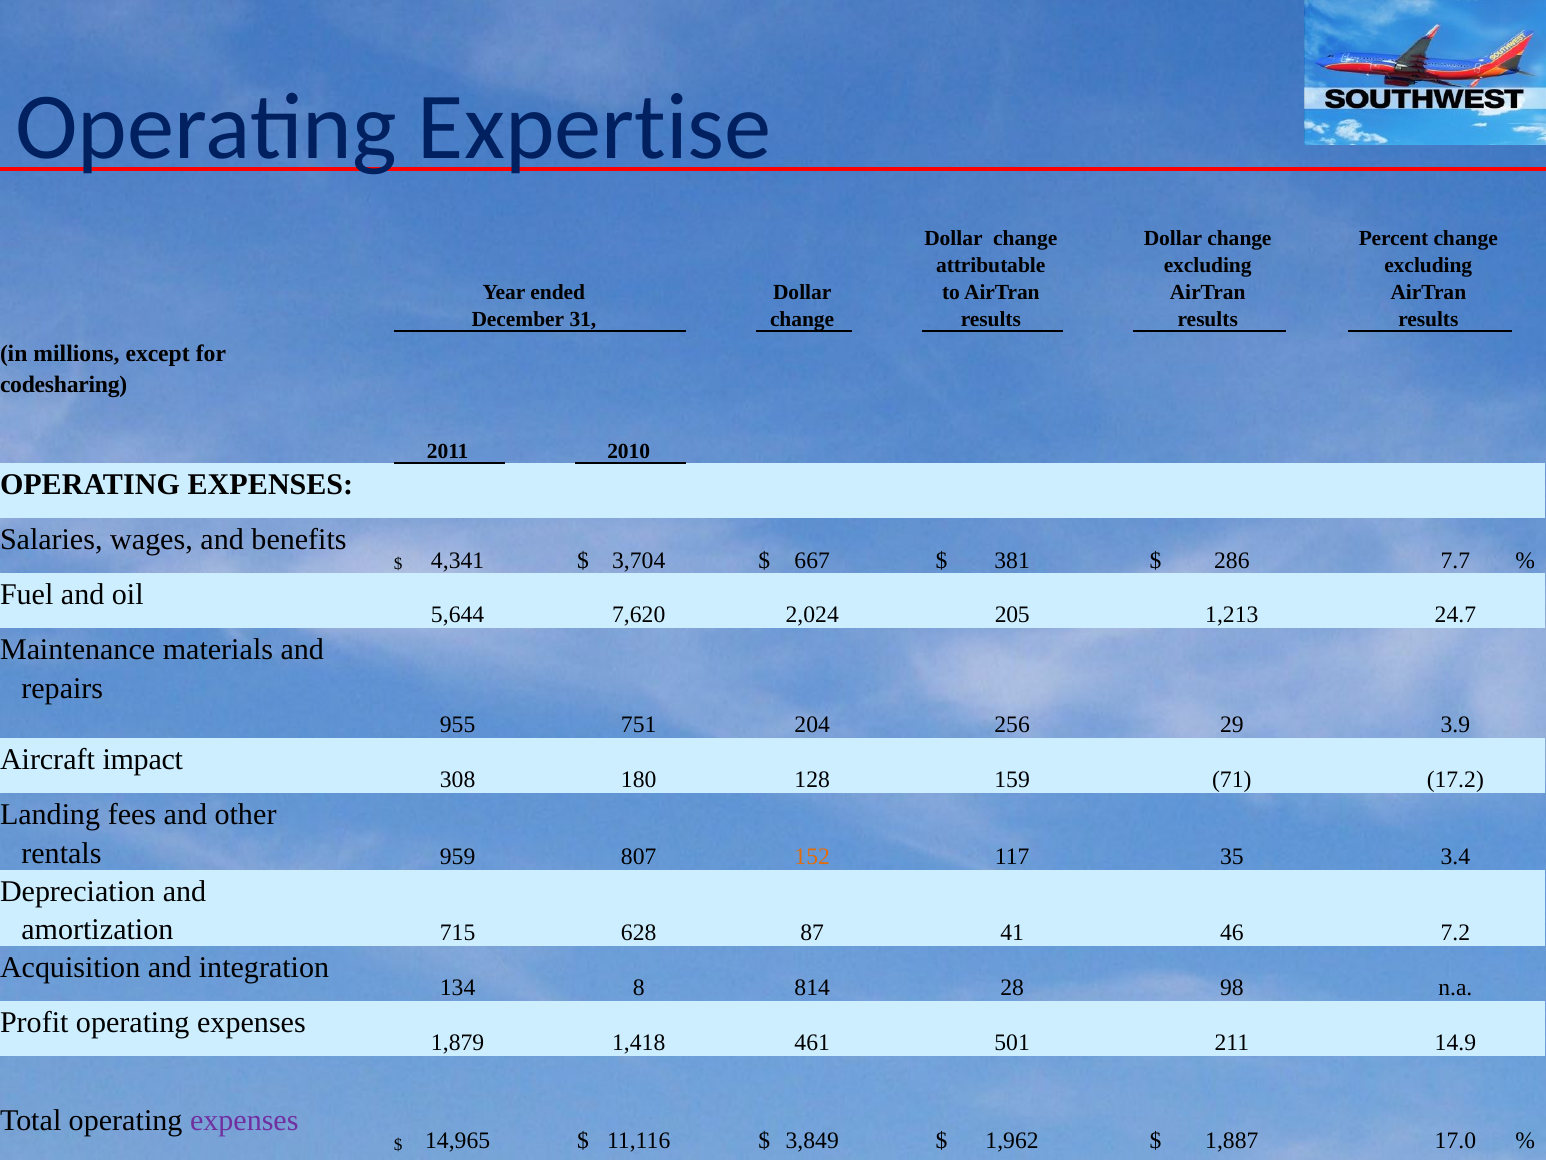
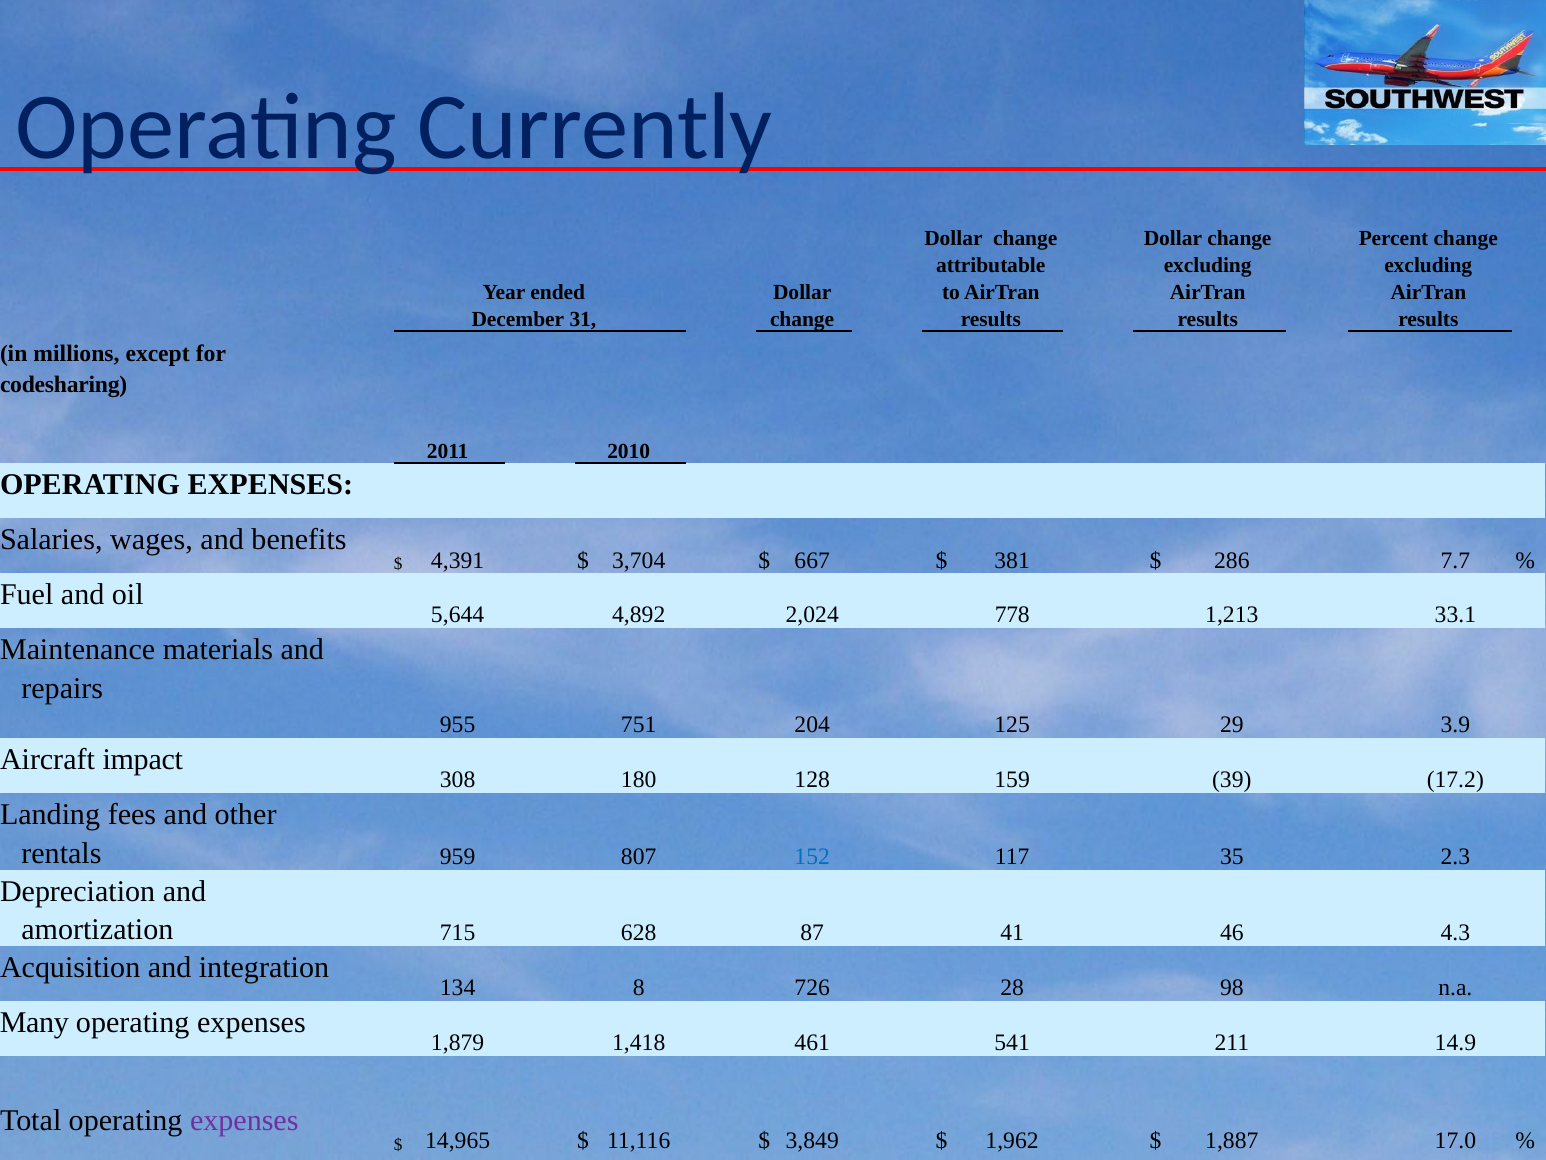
Expertise: Expertise -> Currently
4,341: 4,341 -> 4,391
7,620: 7,620 -> 4,892
205: 205 -> 778
24.7: 24.7 -> 33.1
256: 256 -> 125
71: 71 -> 39
152 colour: orange -> blue
3.4: 3.4 -> 2.3
7.2: 7.2 -> 4.3
814: 814 -> 726
Profit: Profit -> Many
501: 501 -> 541
